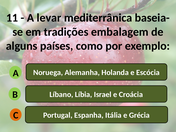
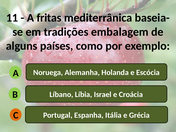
levar: levar -> fritas
